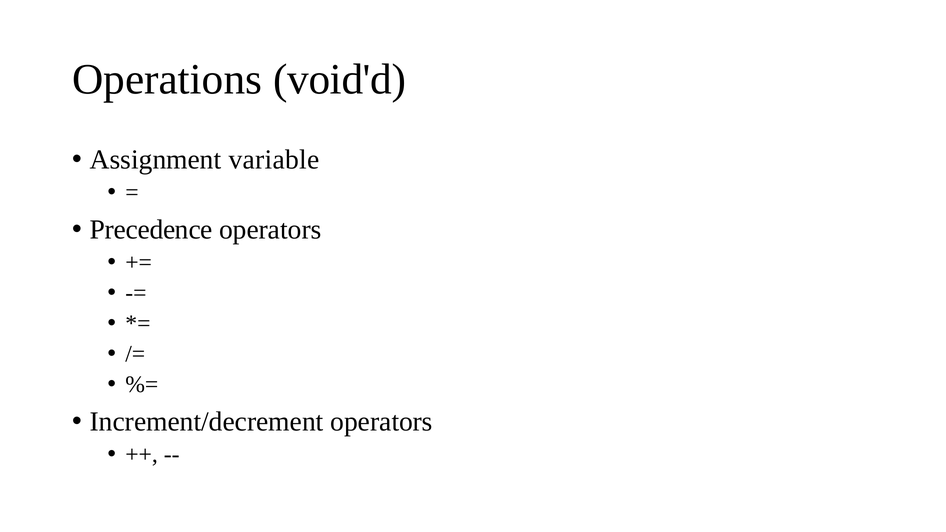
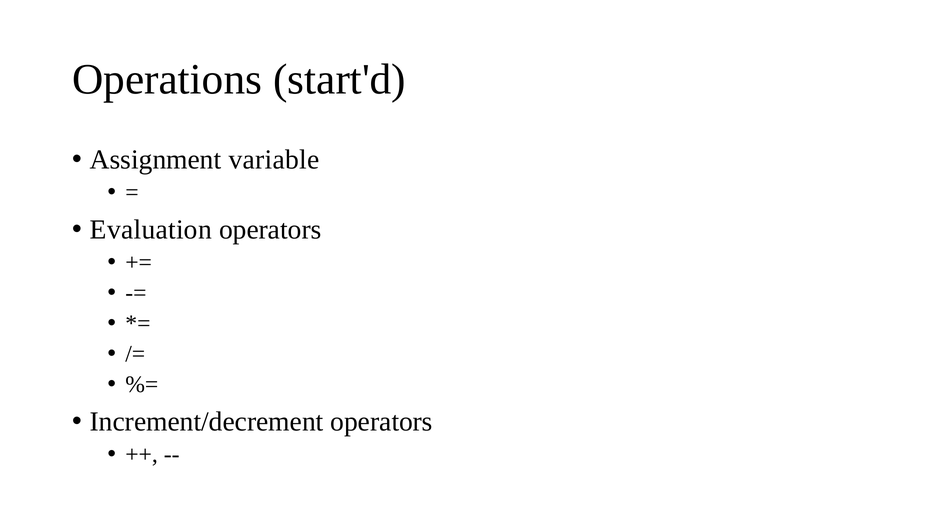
void'd: void'd -> start'd
Precedence: Precedence -> Evaluation
